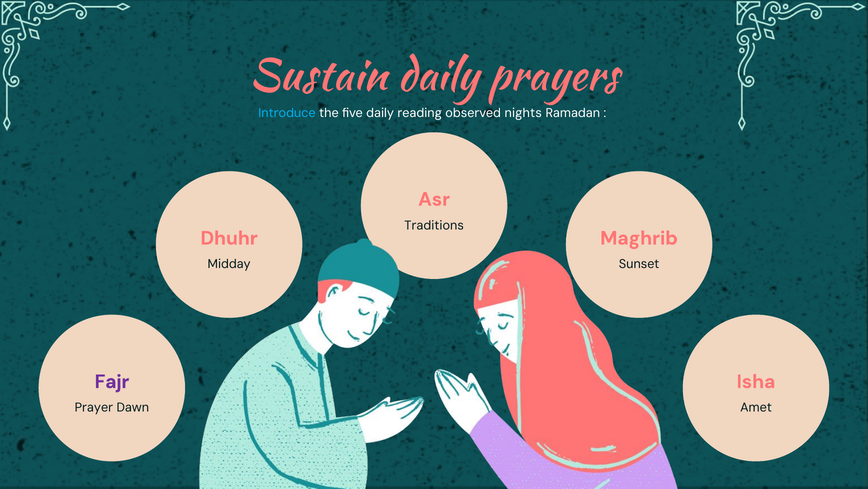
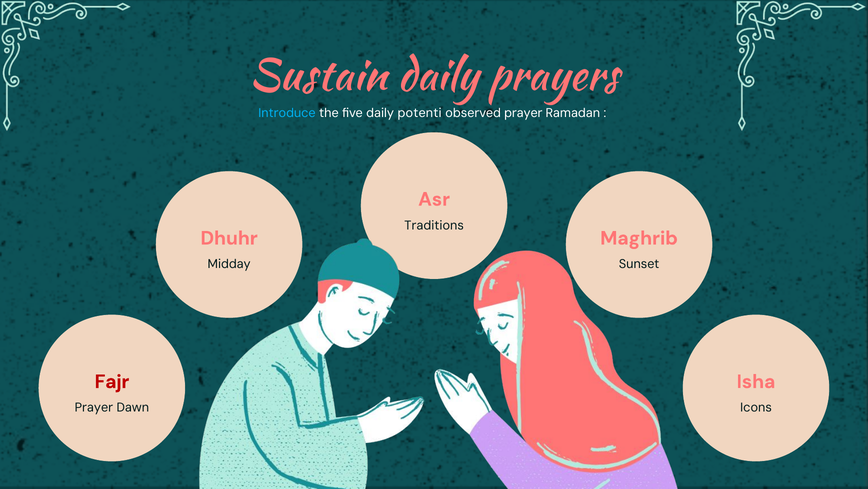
reading: reading -> potenti
observed nights: nights -> prayer
Fajr colour: purple -> red
Amet: Amet -> Icons
